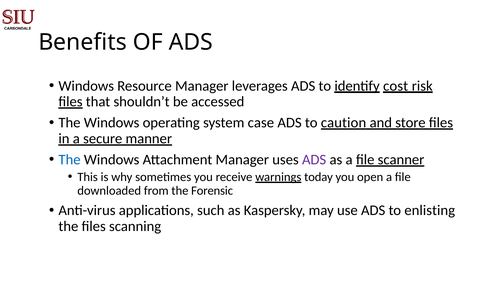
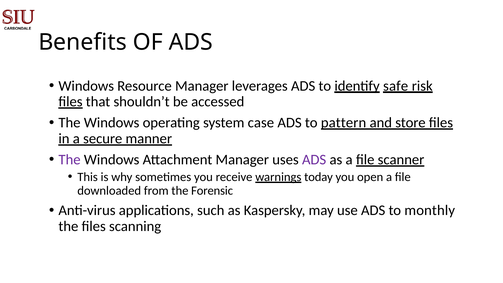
cost: cost -> safe
caution: caution -> pattern
The at (70, 160) colour: blue -> purple
enlisting: enlisting -> monthly
